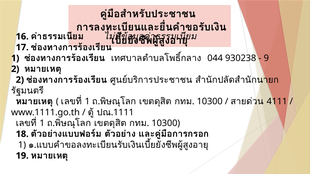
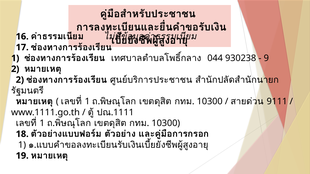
4111: 4111 -> 9111
